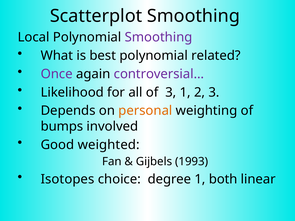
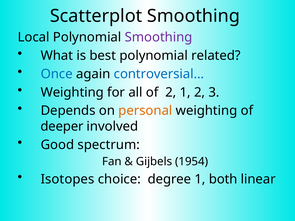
Once colour: purple -> blue
controversial… colour: purple -> blue
Likelihood at (72, 92): Likelihood -> Weighting
of 3: 3 -> 2
bumps: bumps -> deeper
weighted: weighted -> spectrum
1993: 1993 -> 1954
